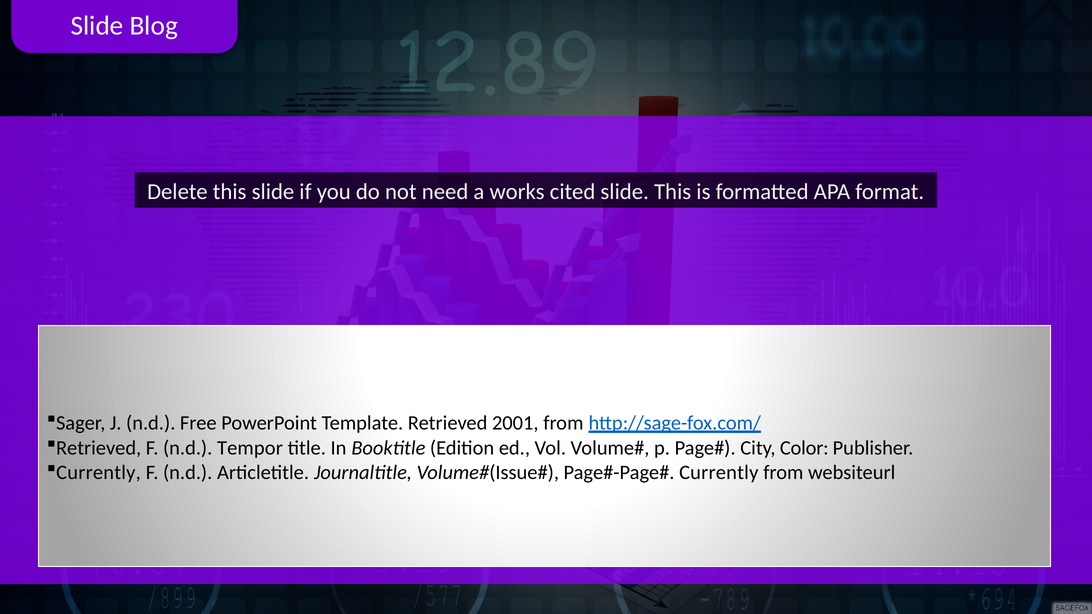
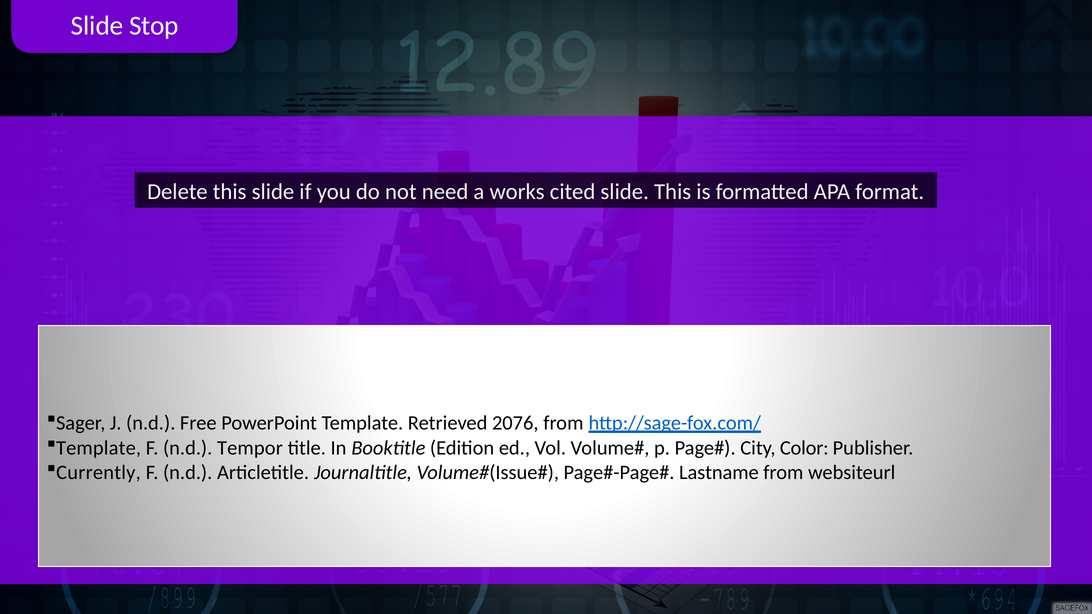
Blog: Blog -> Stop
2001: 2001 -> 2076
Retrieved at (99, 448): Retrieved -> Template
Currently at (719, 473): Currently -> Lastname
